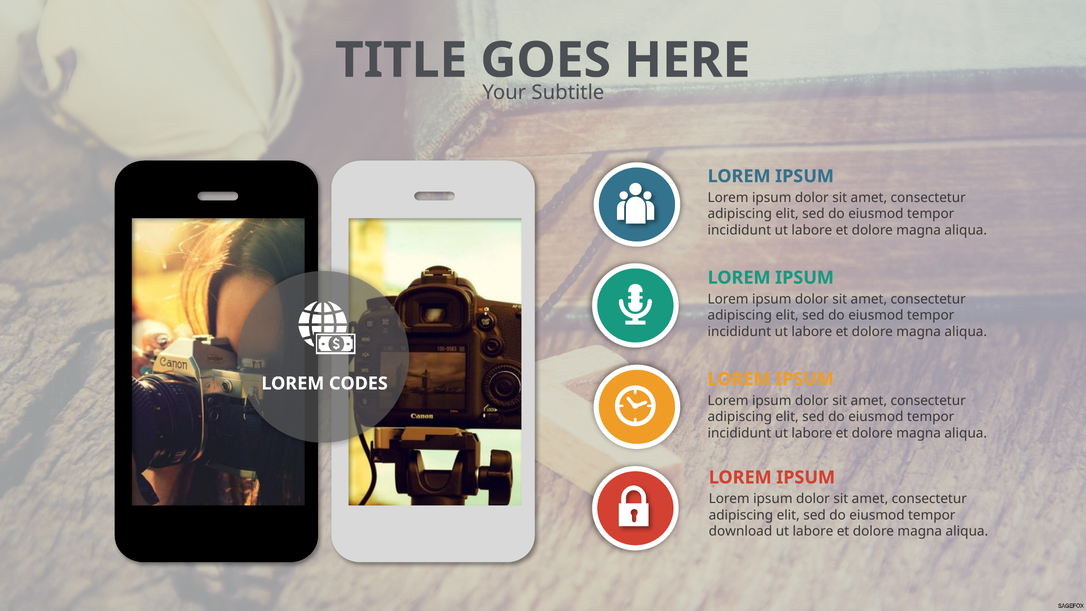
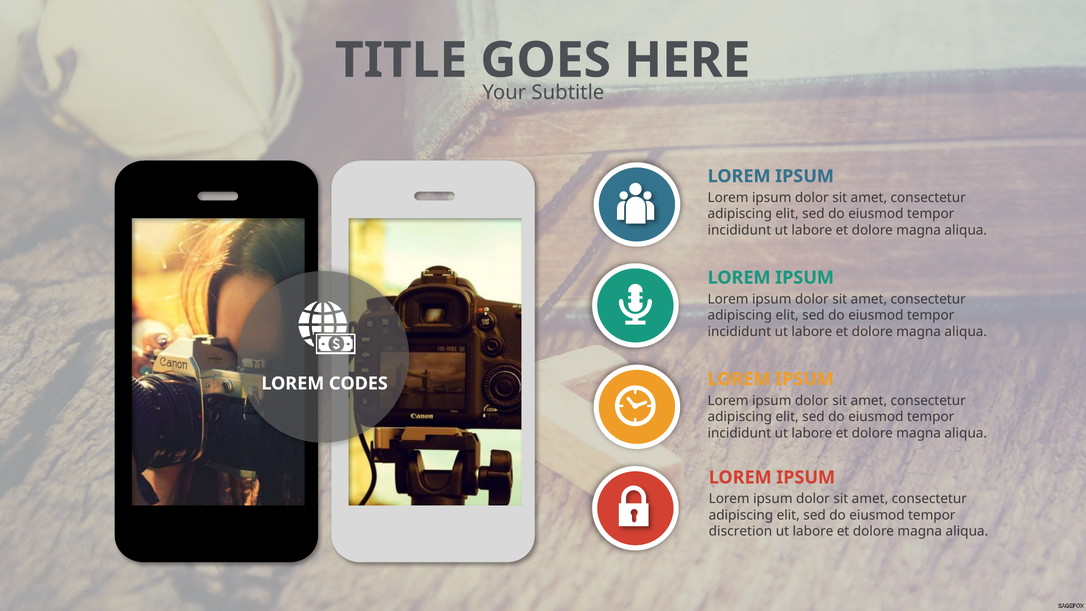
download: download -> discretion
